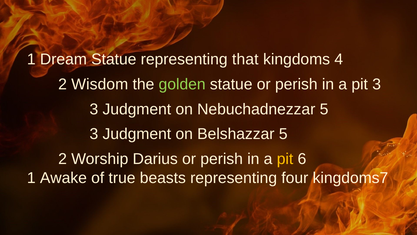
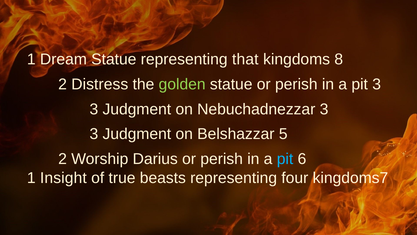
4: 4 -> 8
Wisdom: Wisdom -> Distress
Nebuchadnezzar 5: 5 -> 3
pit at (285, 159) colour: yellow -> light blue
Awake: Awake -> Insight
